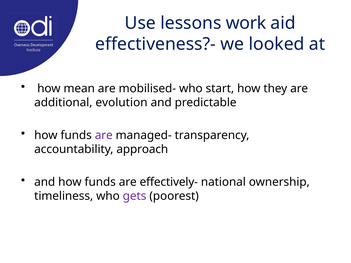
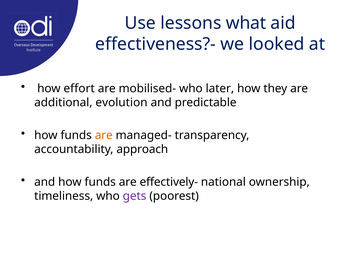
work: work -> what
mean: mean -> effort
start: start -> later
are at (104, 135) colour: purple -> orange
